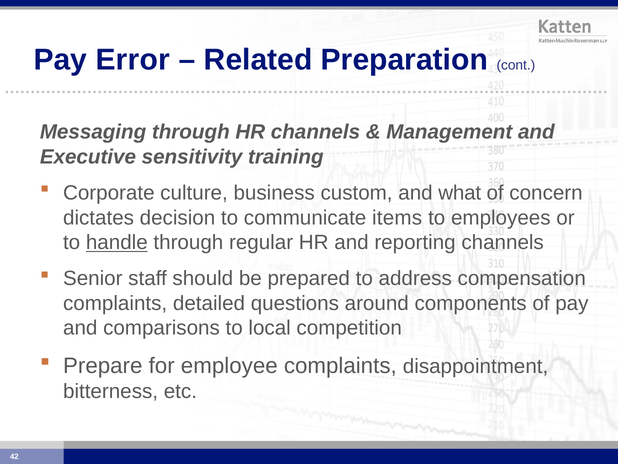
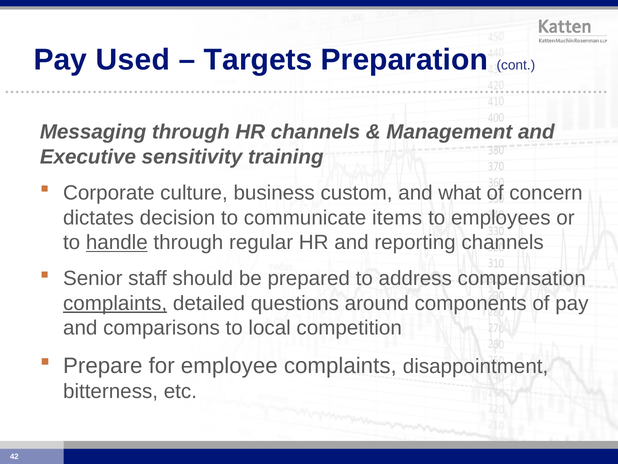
Error: Error -> Used
Related: Related -> Targets
complaints at (115, 303) underline: none -> present
